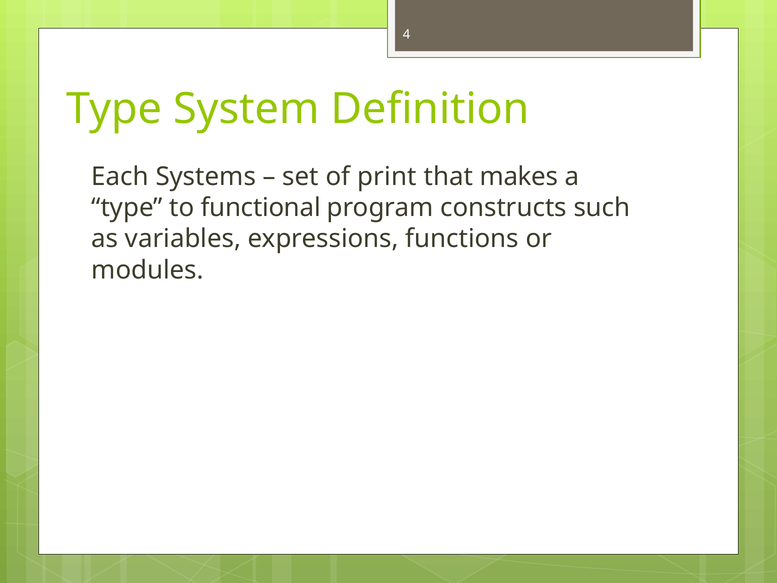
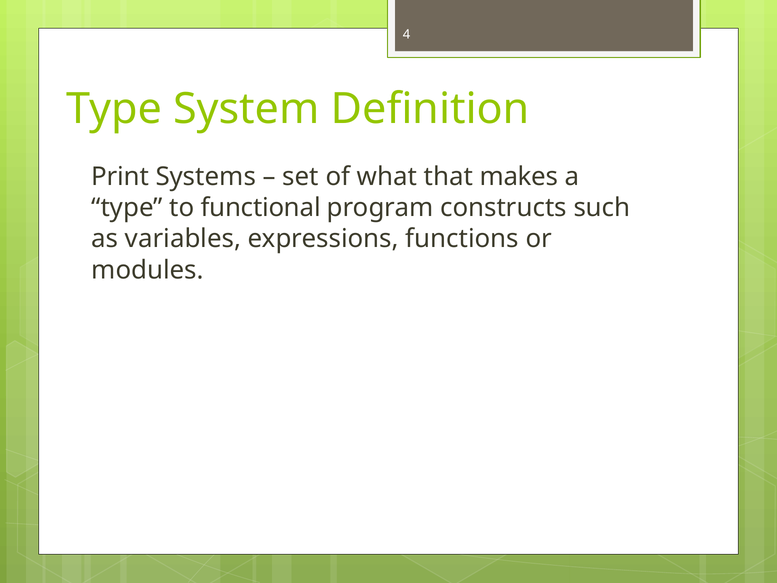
Each: Each -> Print
print: print -> what
